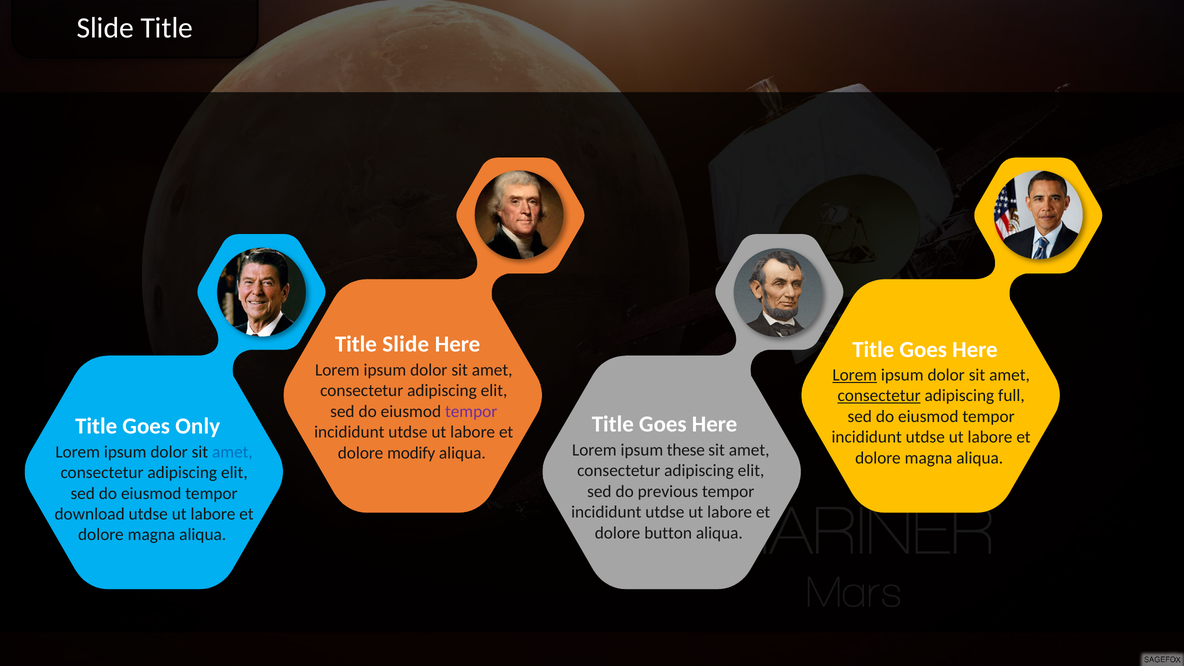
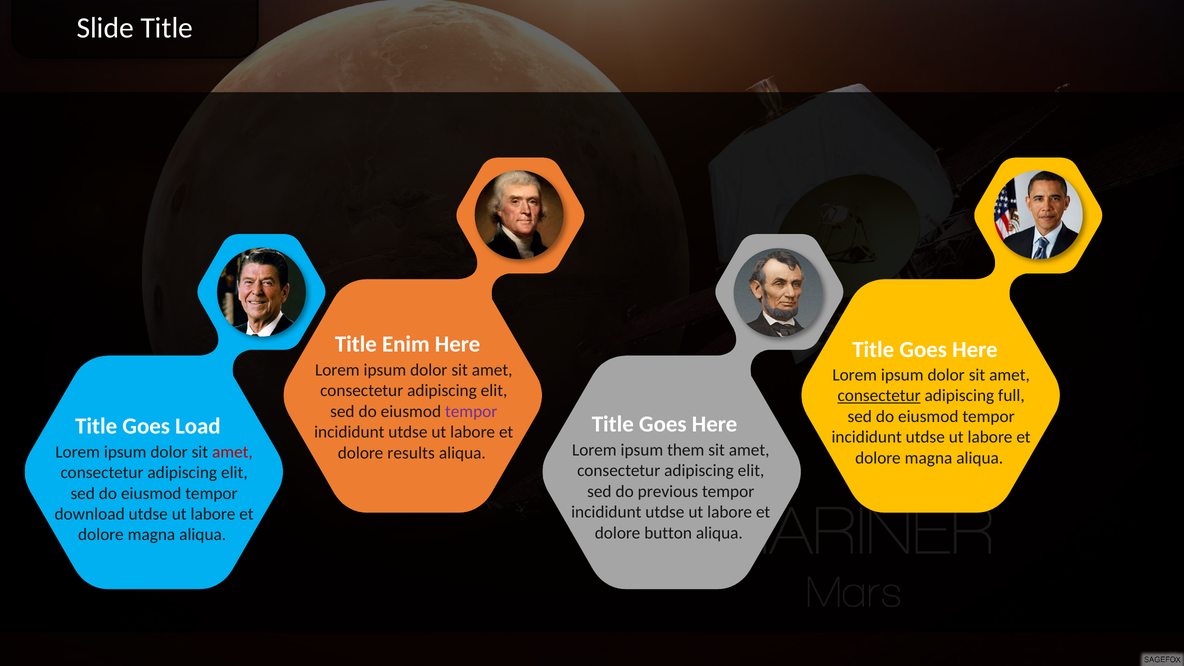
Title Slide: Slide -> Enim
Lorem at (855, 375) underline: present -> none
Only: Only -> Load
these: these -> them
amet at (232, 452) colour: blue -> red
modify: modify -> results
